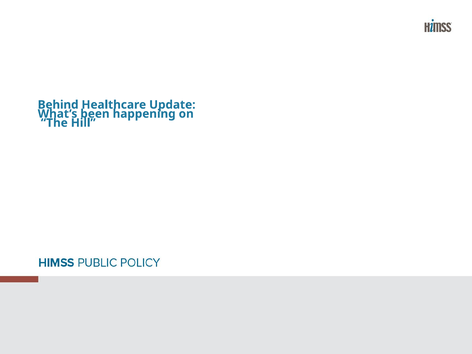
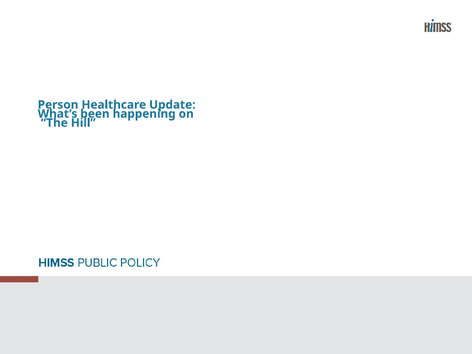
Behind: Behind -> Person
